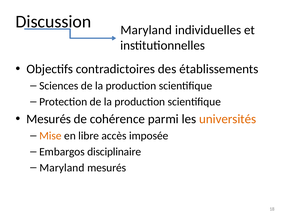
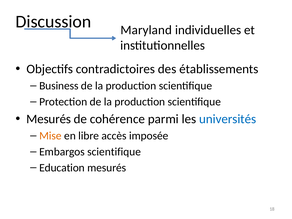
Sciences: Sciences -> Business
universités colour: orange -> blue
Embargos disciplinaire: disciplinaire -> scientifique
Maryland at (62, 168): Maryland -> Education
